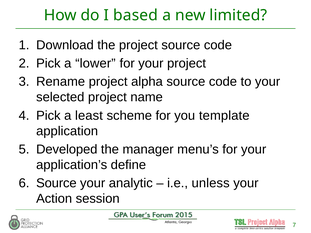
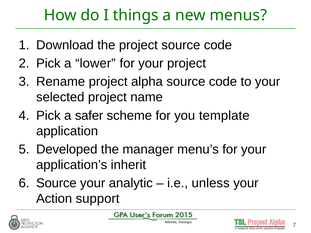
based: based -> things
limited: limited -> menus
least: least -> safer
define: define -> inherit
session: session -> support
